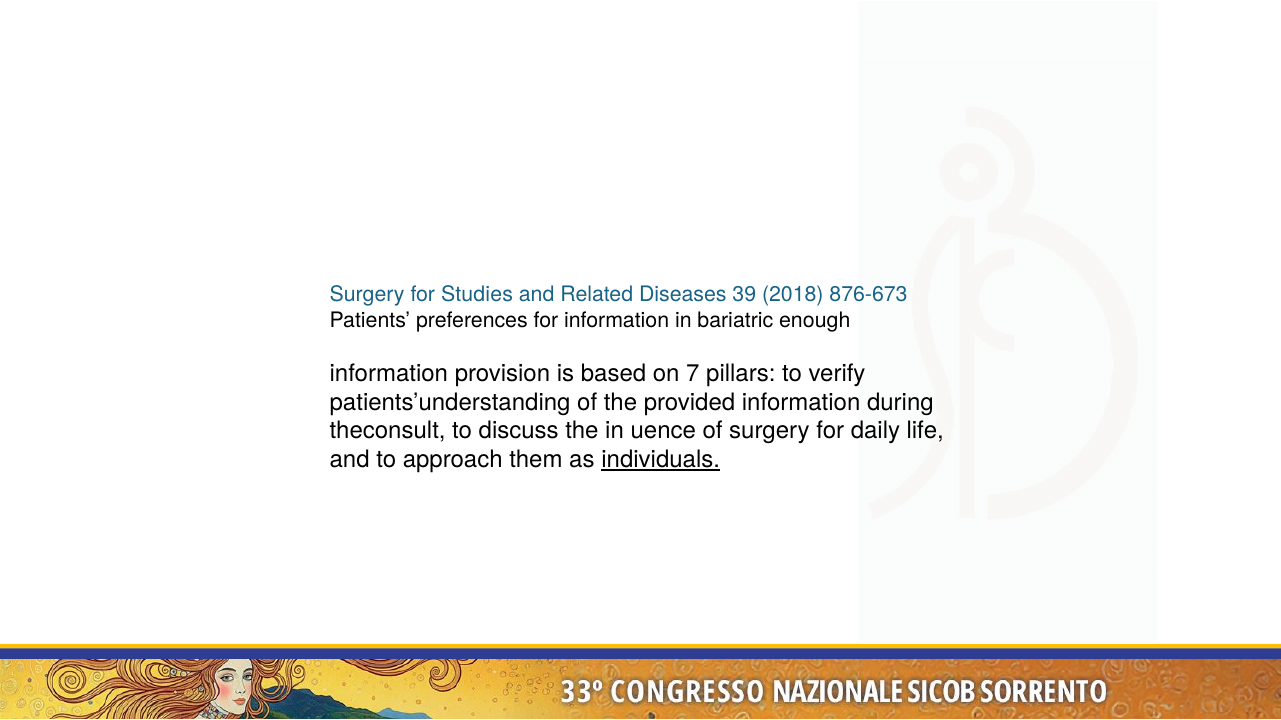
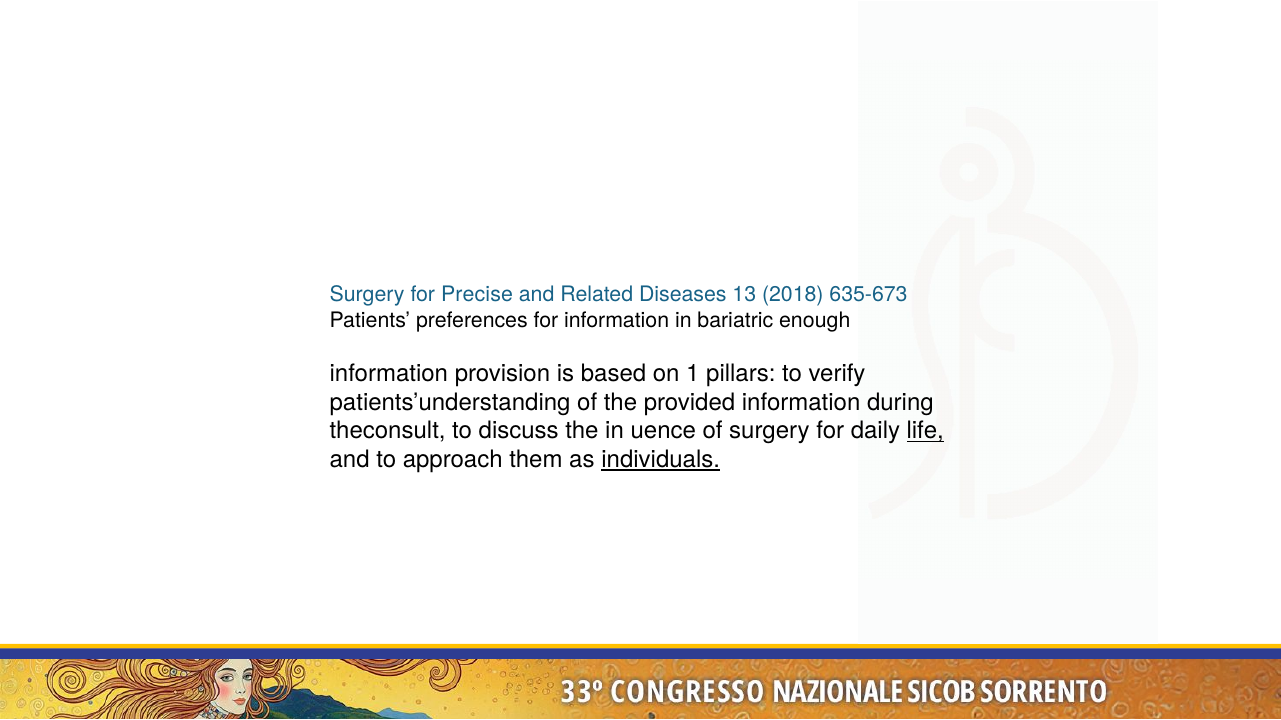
Studies: Studies -> Precise
39: 39 -> 13
876-673: 876-673 -> 635-673
7: 7 -> 1
life underline: none -> present
